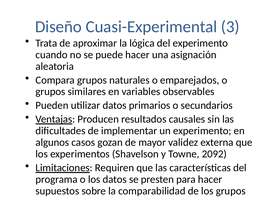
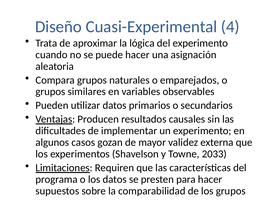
3: 3 -> 4
2092: 2092 -> 2033
